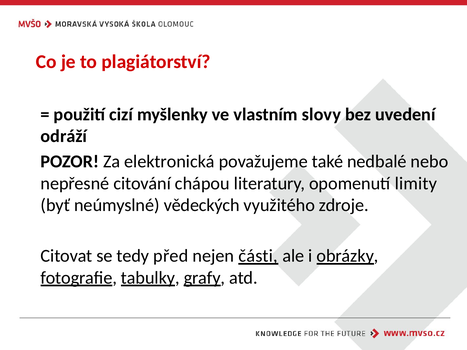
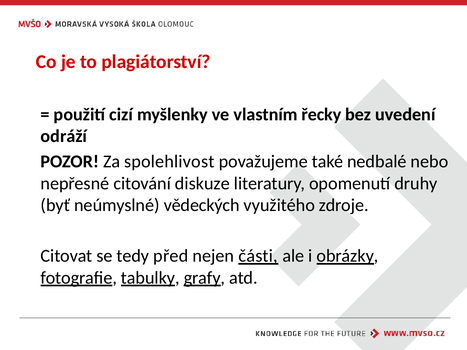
slovy: slovy -> řecky
elektronická: elektronická -> spolehlivost
chápou: chápou -> diskuze
limity: limity -> druhy
